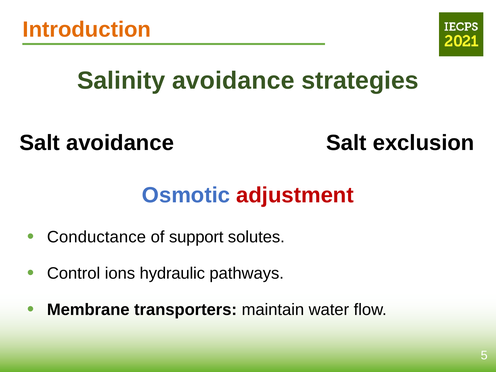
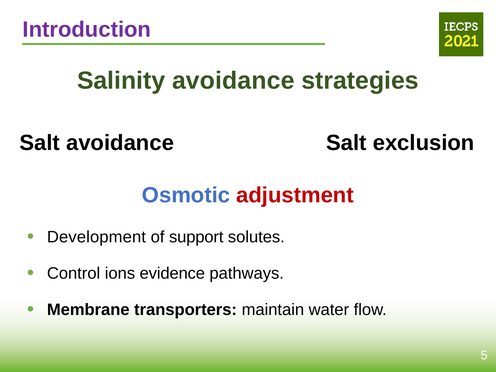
Introduction colour: orange -> purple
Conductance: Conductance -> Development
hydraulic: hydraulic -> evidence
